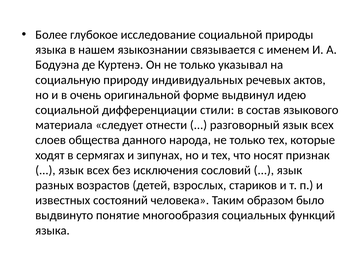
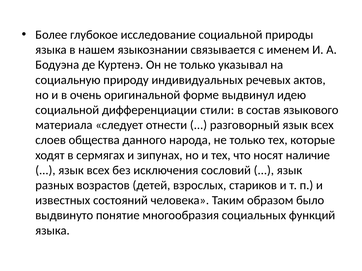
признак: признак -> наличие
